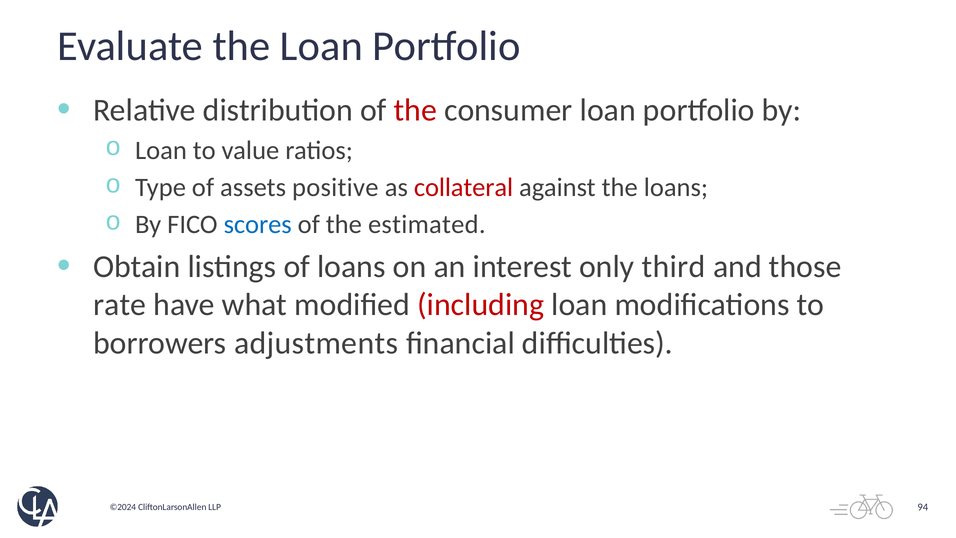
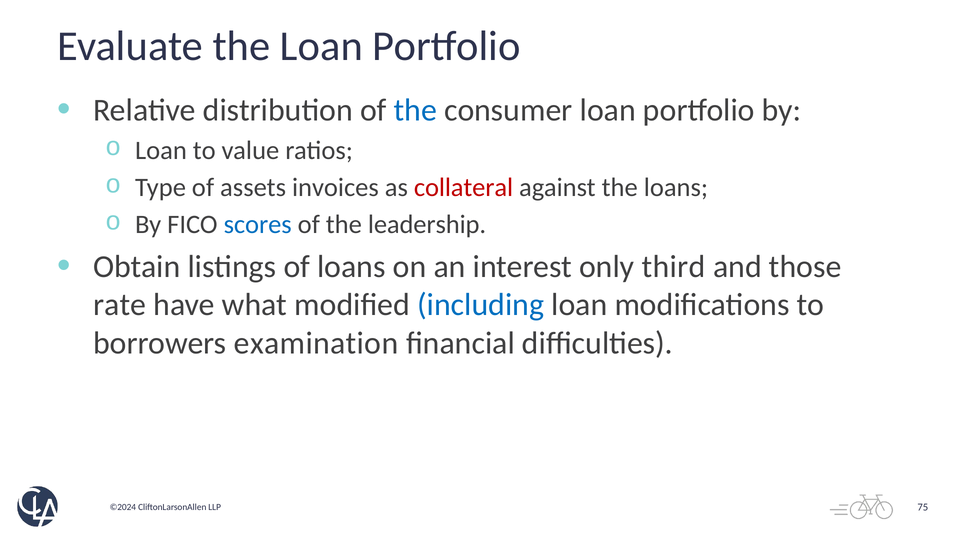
the at (415, 110) colour: red -> blue
positive: positive -> invoices
estimated: estimated -> leadership
including colour: red -> blue
adjustments: adjustments -> examination
94: 94 -> 75
